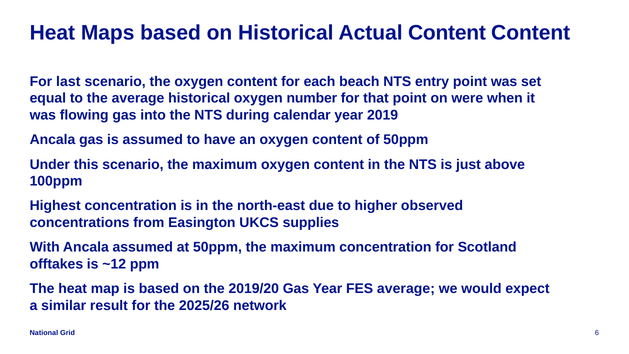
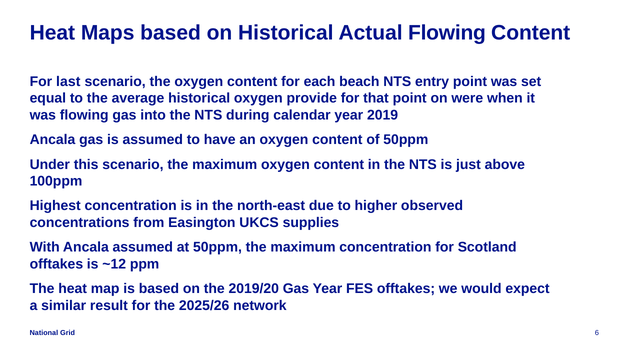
Actual Content: Content -> Flowing
number: number -> provide
FES average: average -> offtakes
